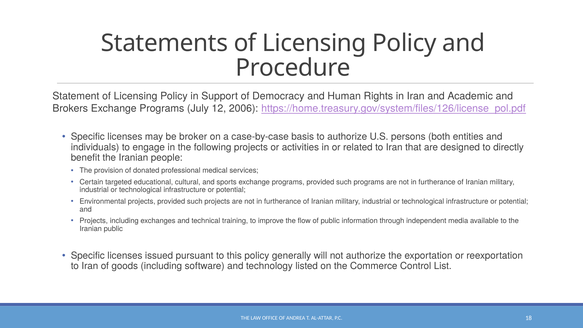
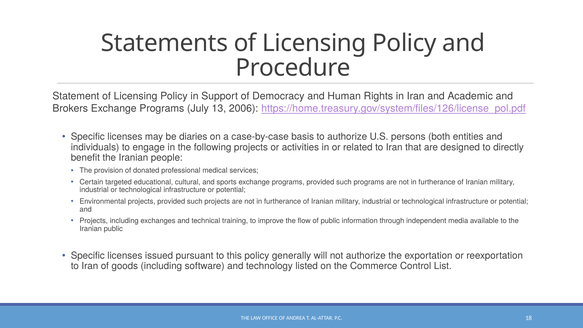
12: 12 -> 13
broker: broker -> diaries
